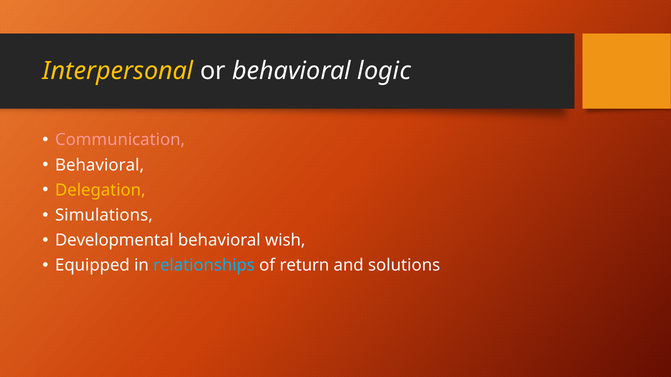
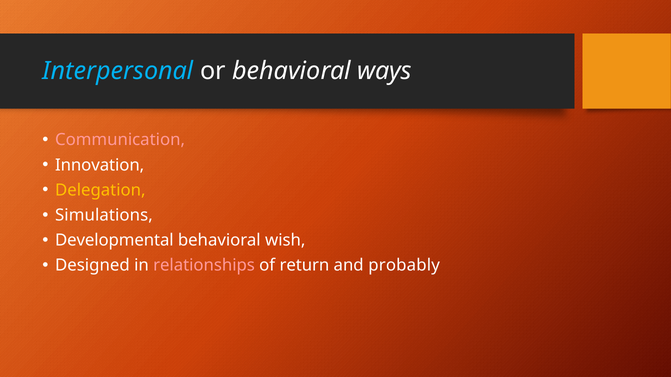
Interpersonal colour: yellow -> light blue
logic: logic -> ways
Behavioral at (100, 165): Behavioral -> Innovation
Equipped: Equipped -> Designed
relationships colour: light blue -> pink
solutions: solutions -> probably
